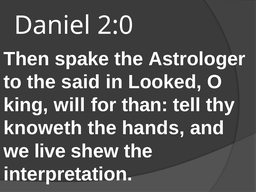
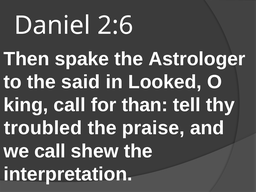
2:0: 2:0 -> 2:6
king will: will -> call
knoweth: knoweth -> troubled
hands: hands -> praise
we live: live -> call
